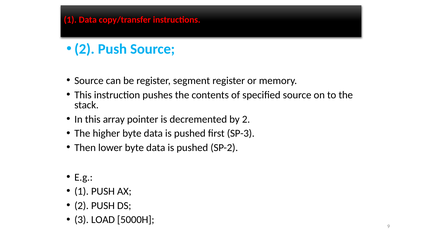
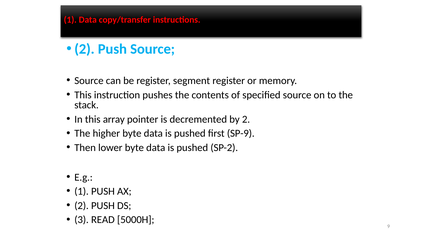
SP-3: SP-3 -> SP-9
LOAD: LOAD -> READ
